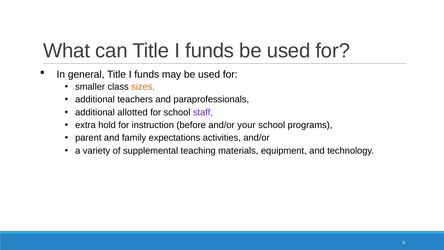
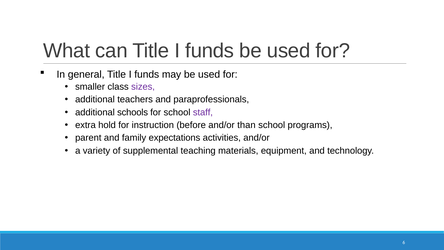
sizes colour: orange -> purple
allotted: allotted -> schools
your: your -> than
